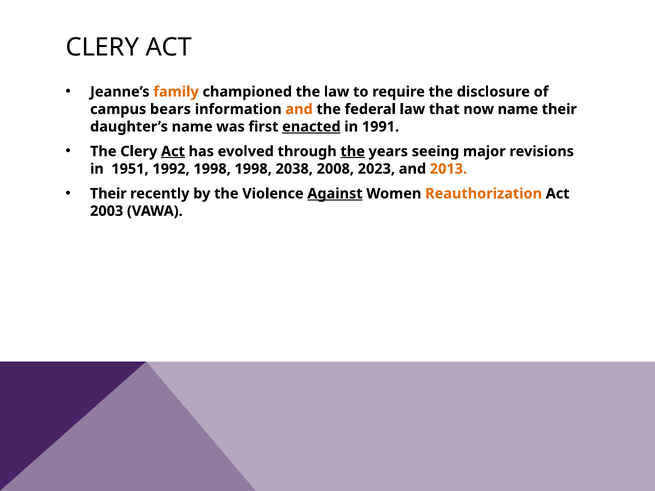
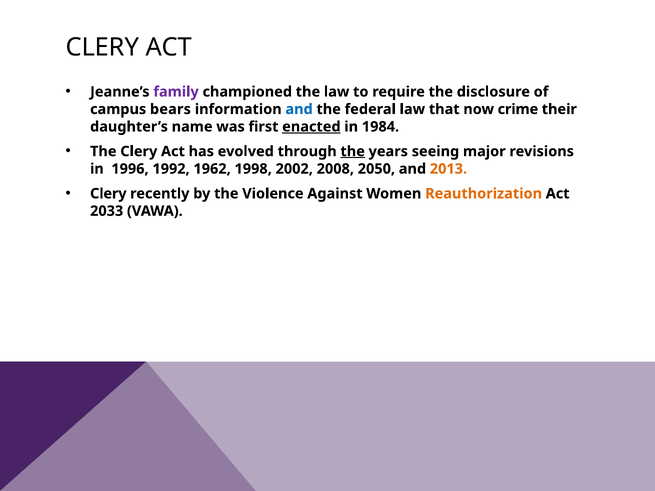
family colour: orange -> purple
and at (299, 109) colour: orange -> blue
now name: name -> crime
1991: 1991 -> 1984
Act at (173, 151) underline: present -> none
1951: 1951 -> 1996
1992 1998: 1998 -> 1962
2038: 2038 -> 2002
2023: 2023 -> 2050
Their at (108, 194): Their -> Clery
Against underline: present -> none
2003: 2003 -> 2033
